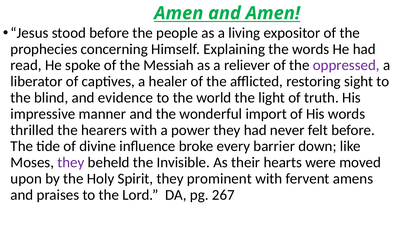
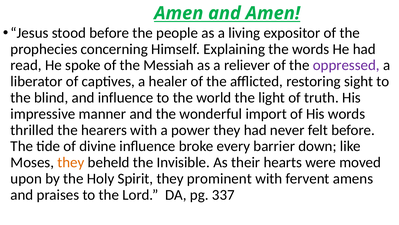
and evidence: evidence -> influence
they at (71, 162) colour: purple -> orange
267: 267 -> 337
